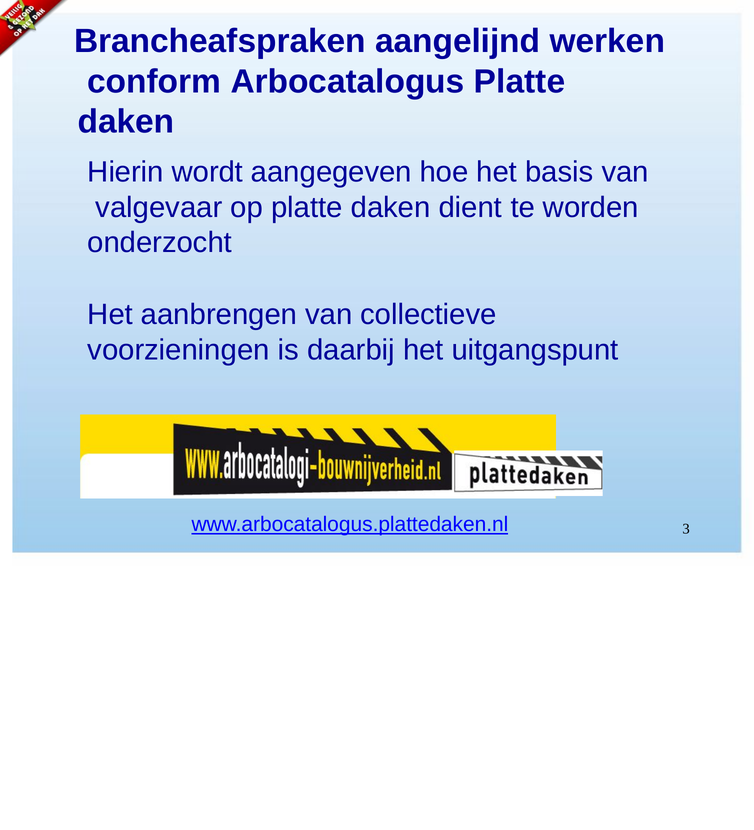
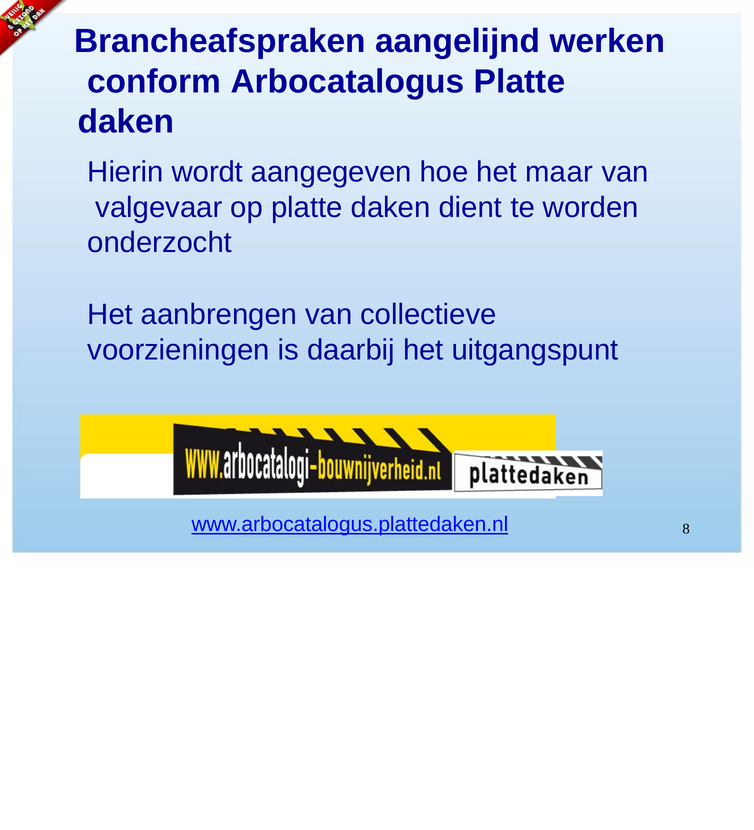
basis: basis -> maar
3: 3 -> 8
